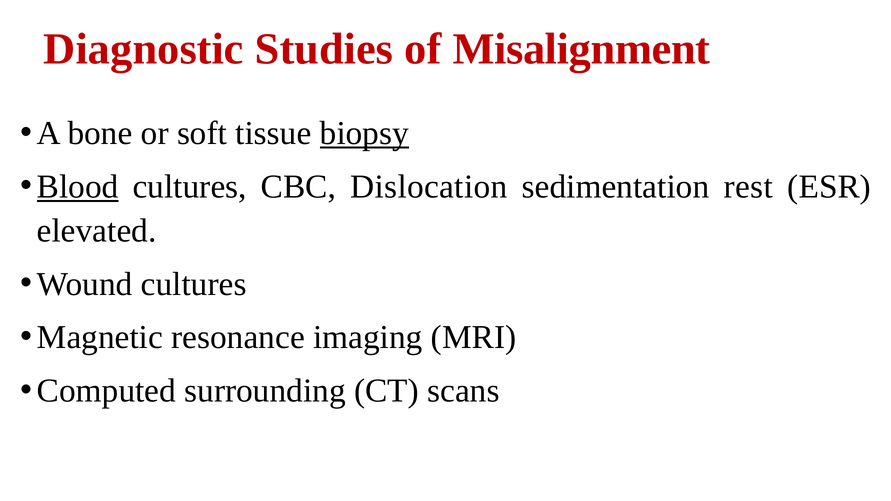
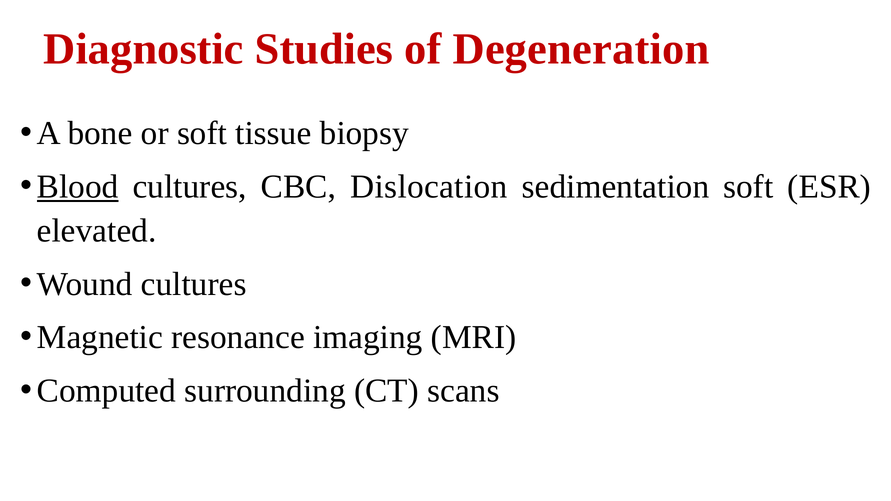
Misalignment: Misalignment -> Degeneration
biopsy underline: present -> none
sedimentation rest: rest -> soft
